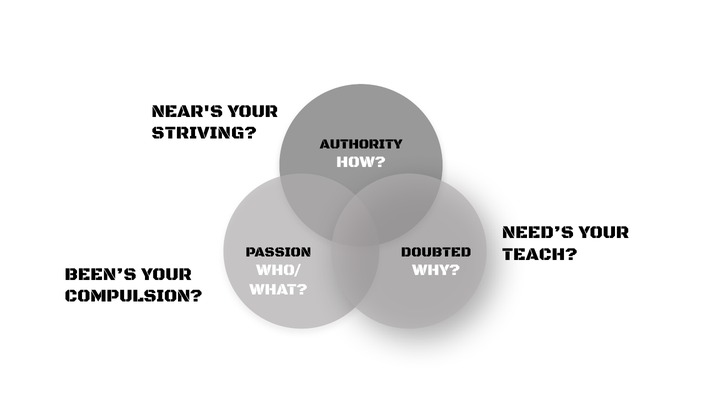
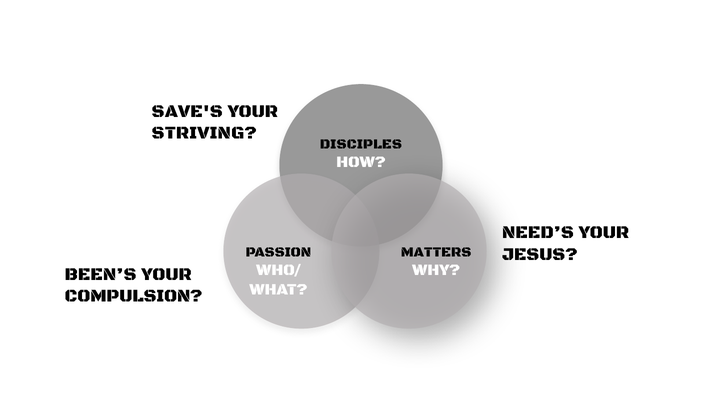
NEAR'S: NEAR'S -> SAVE'S
AUTHORITY: AUTHORITY -> DISCIPLES
DOUBTED: DOUBTED -> MATTERS
TEACH: TEACH -> JESUS
